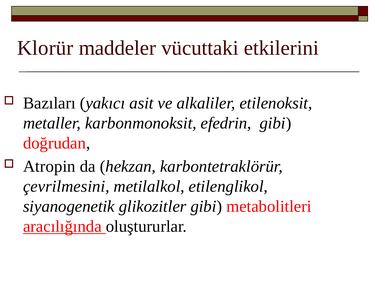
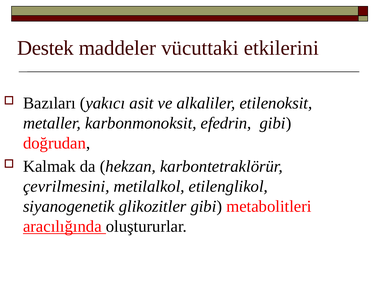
Klorür: Klorür -> Destek
Atropin: Atropin -> Kalmak
